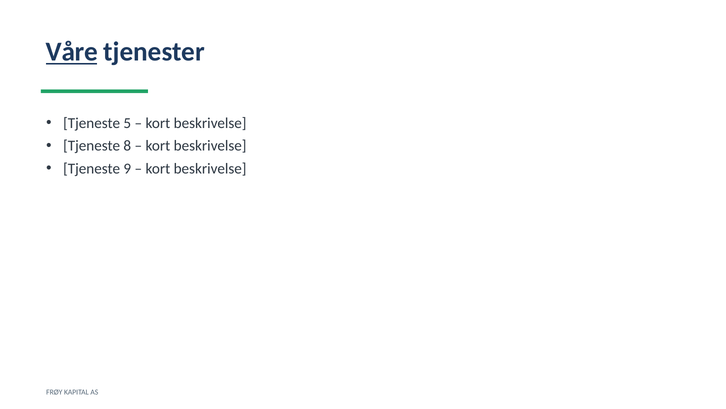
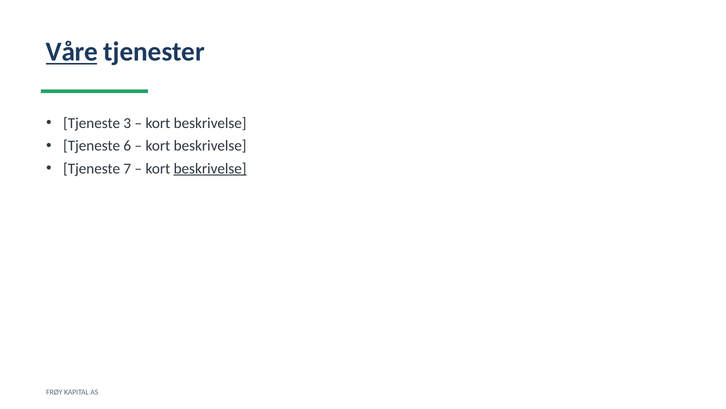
5: 5 -> 3
8: 8 -> 6
9: 9 -> 7
beskrivelse at (210, 168) underline: none -> present
